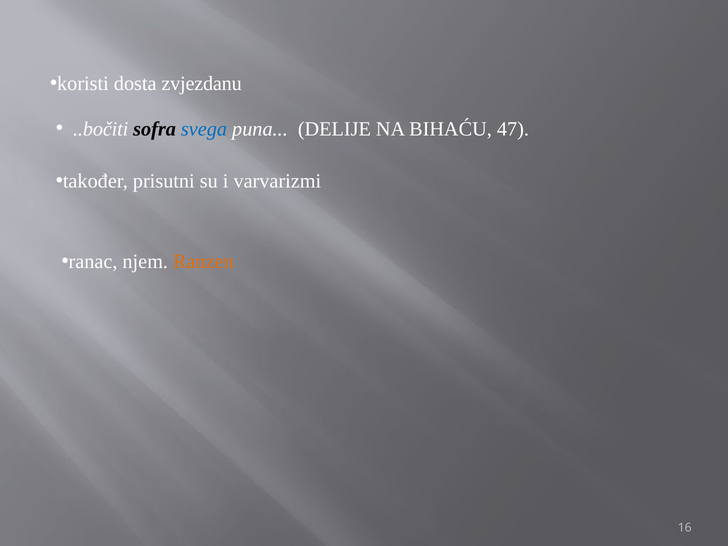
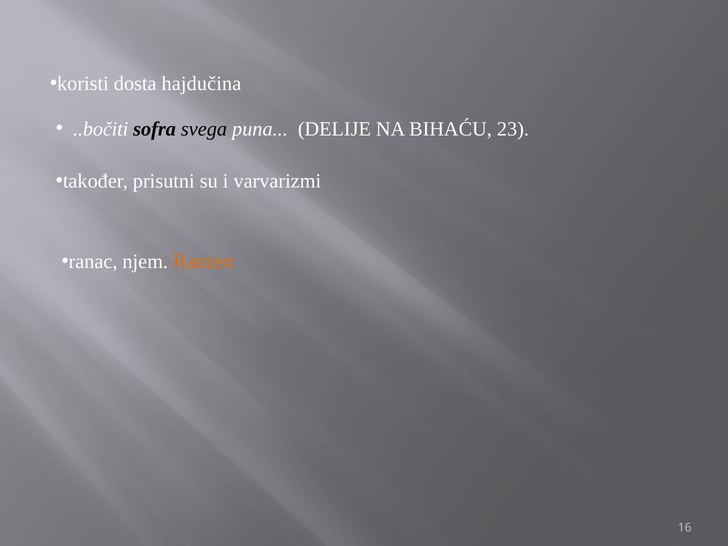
zvjezdanu: zvjezdanu -> hajdučina
svega colour: blue -> black
47: 47 -> 23
